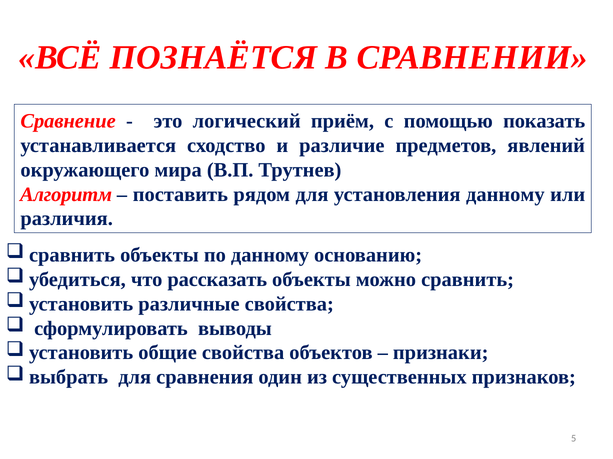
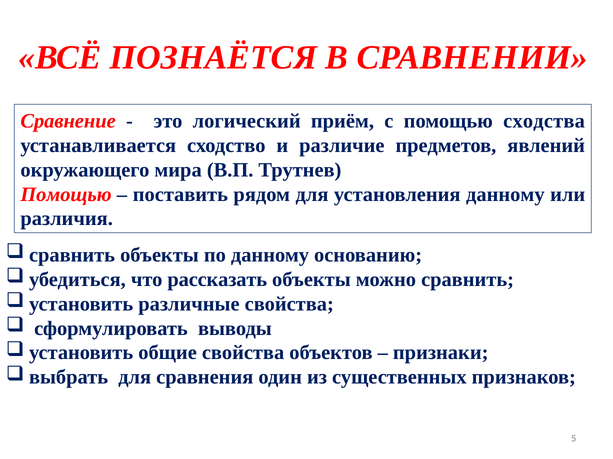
показать: показать -> сходства
Алгоритм at (66, 195): Алгоритм -> Помощью
